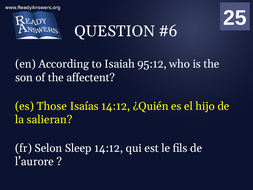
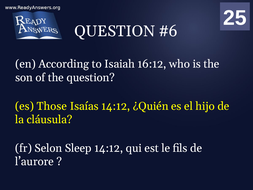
95:12: 95:12 -> 16:12
the affectent: affectent -> question
salieran: salieran -> cláusula
